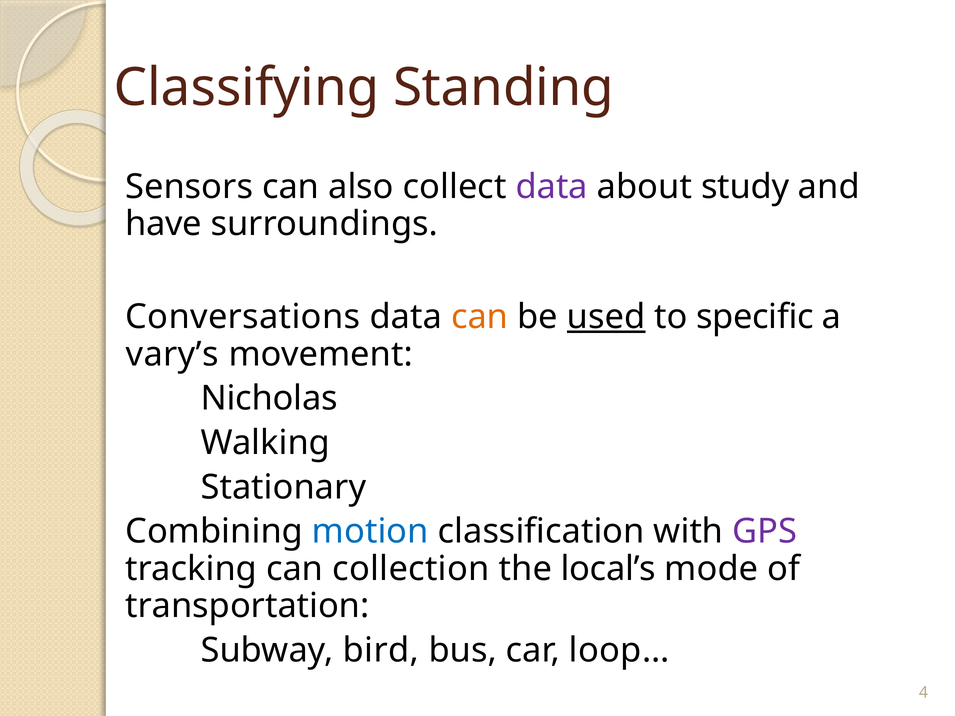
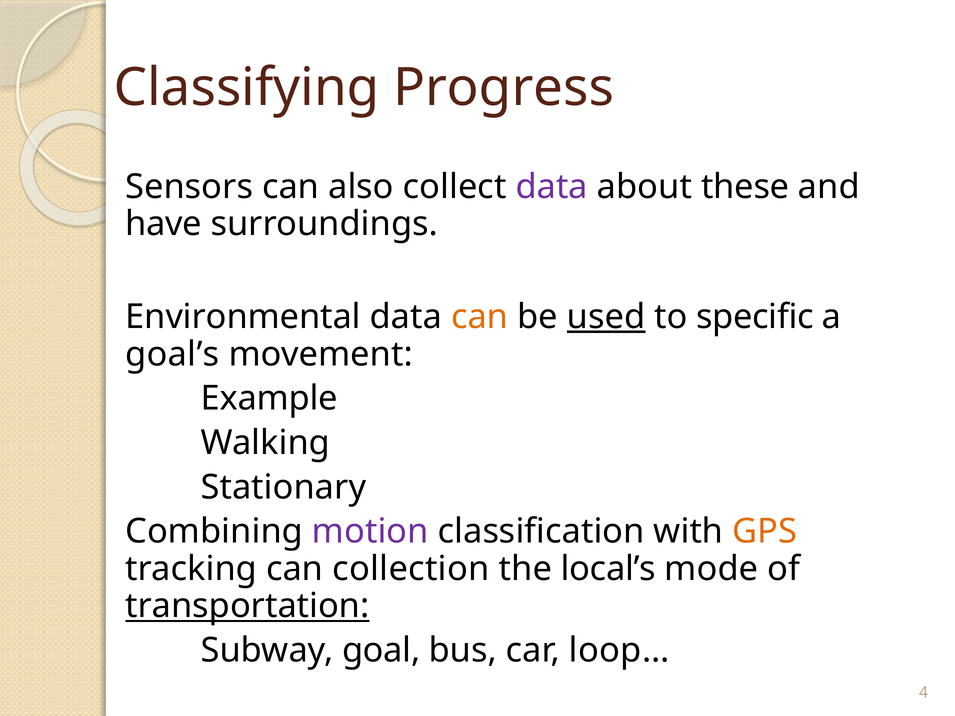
Standing: Standing -> Progress
study: study -> these
Conversations: Conversations -> Environmental
vary’s: vary’s -> goal’s
Nicholas: Nicholas -> Example
motion colour: blue -> purple
GPS colour: purple -> orange
transportation underline: none -> present
bird: bird -> goal
